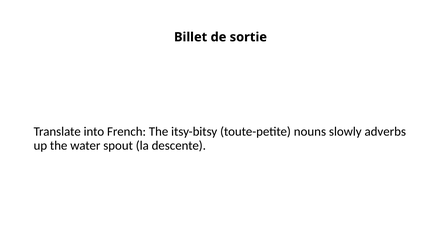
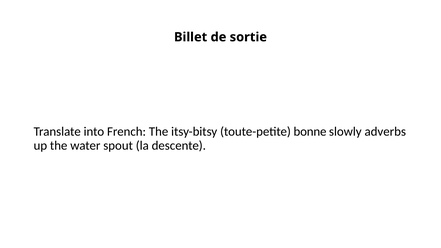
nouns: nouns -> bonne
